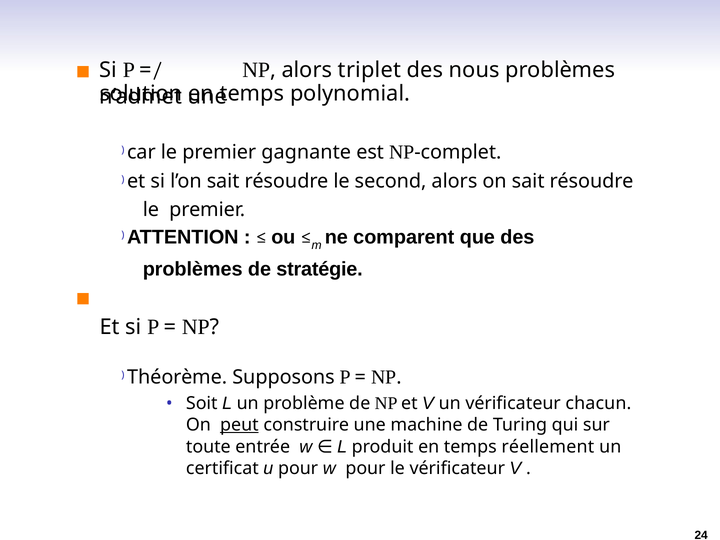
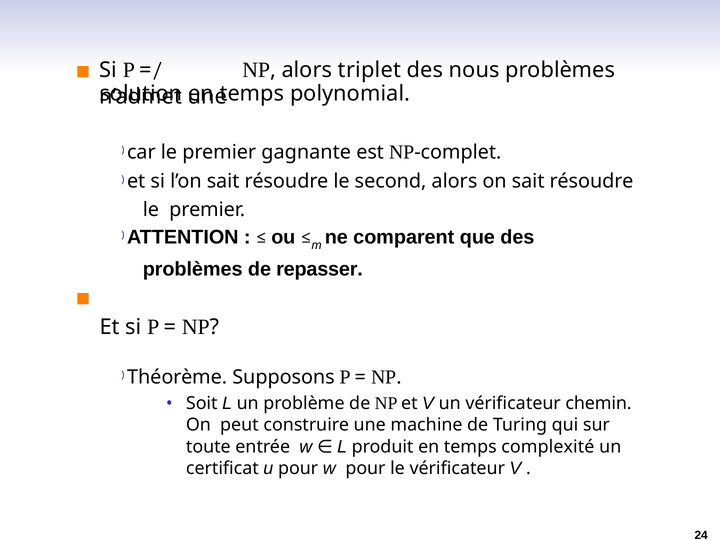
stratégie: stratégie -> repasser
chacun: chacun -> chemin
peut underline: present -> none
réellement: réellement -> complexité
